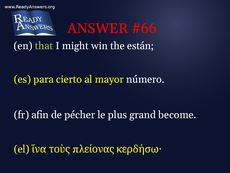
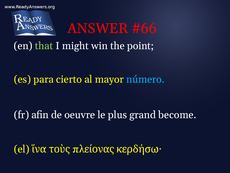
están: están -> point
número colour: white -> light blue
pécher: pécher -> oeuvre
